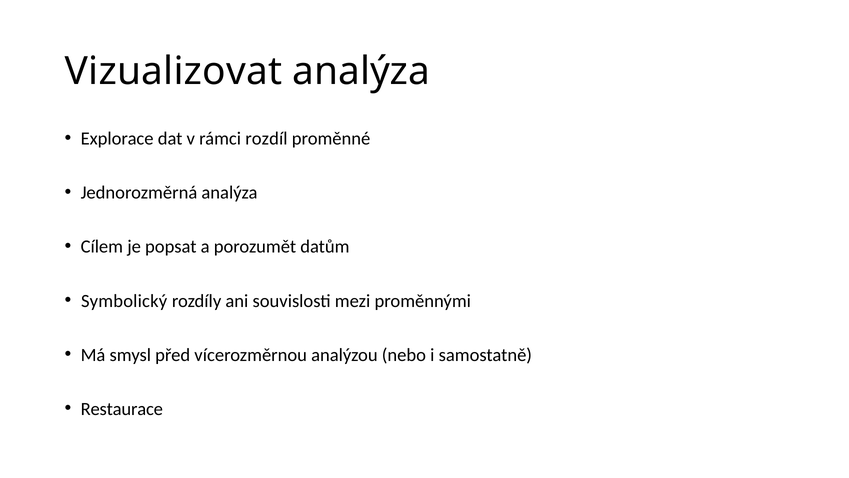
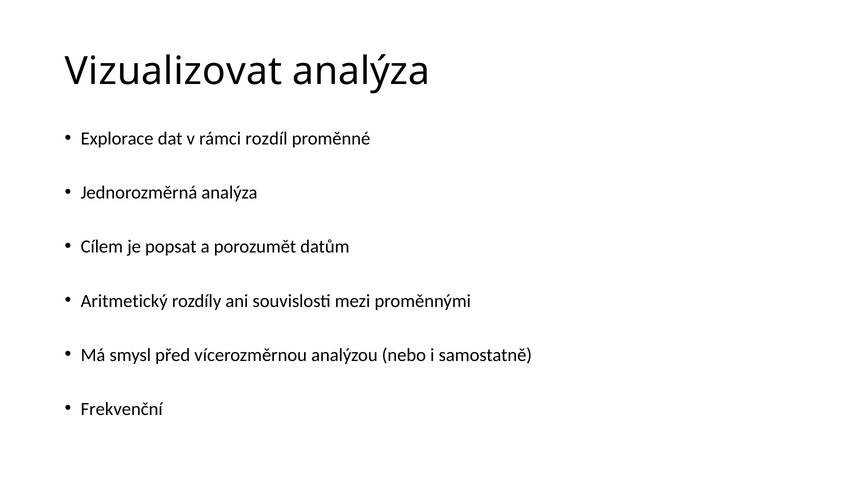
Symbolický: Symbolický -> Aritmetický
Restaurace: Restaurace -> Frekvenční
